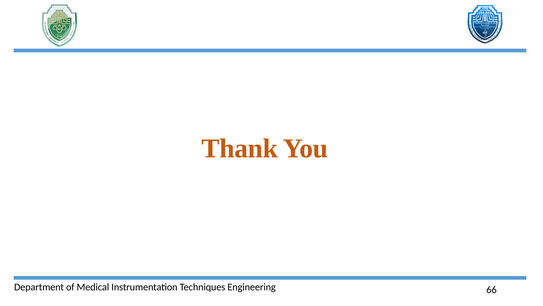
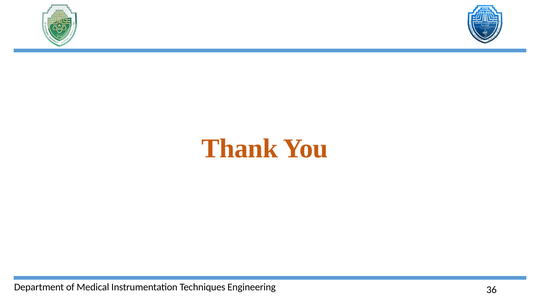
66: 66 -> 36
